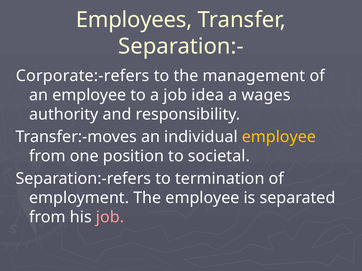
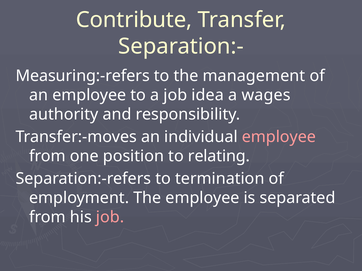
Employees: Employees -> Contribute
Corporate:-refers: Corporate:-refers -> Measuring:-refers
employee at (279, 137) colour: yellow -> pink
societal: societal -> relating
